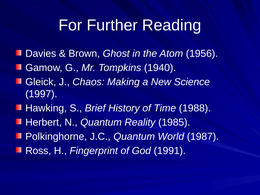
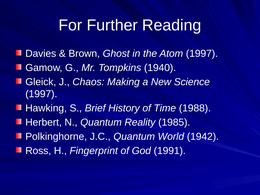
Atom 1956: 1956 -> 1997
1987: 1987 -> 1942
